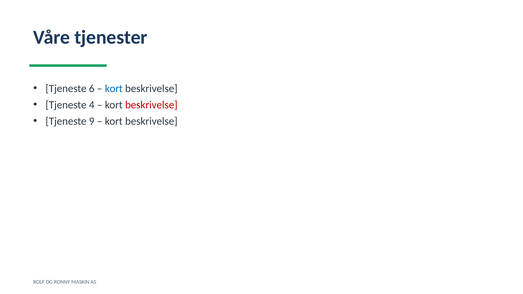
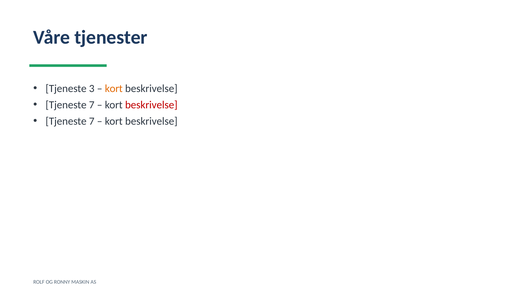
6: 6 -> 3
kort at (114, 89) colour: blue -> orange
4 at (92, 105): 4 -> 7
9 at (92, 121): 9 -> 7
